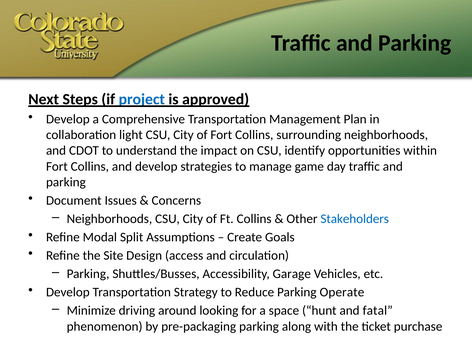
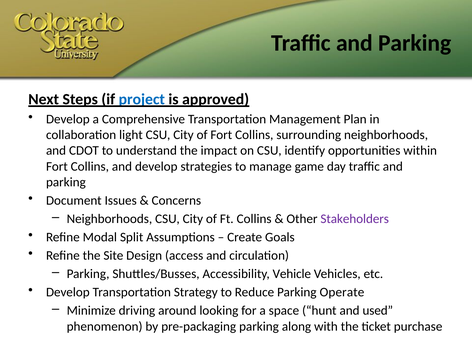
Stakeholders colour: blue -> purple
Garage: Garage -> Vehicle
fatal: fatal -> used
